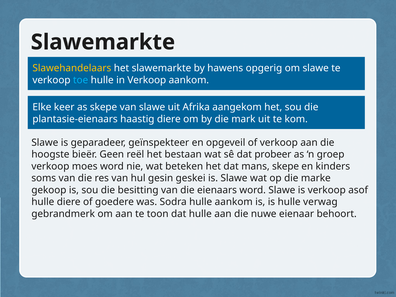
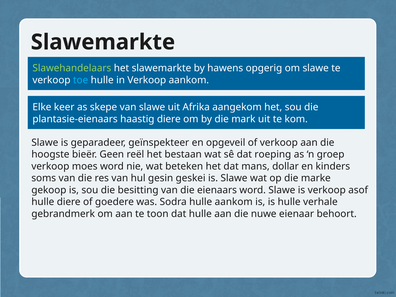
Slawehandelaars colour: yellow -> light green
probeer: probeer -> roeping
mans skepe: skepe -> dollar
verwag: verwag -> verhale
